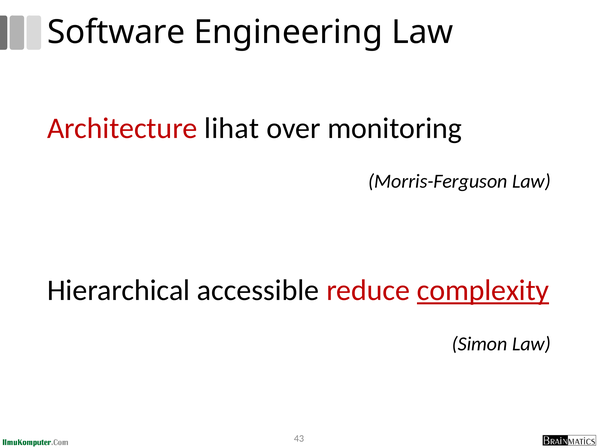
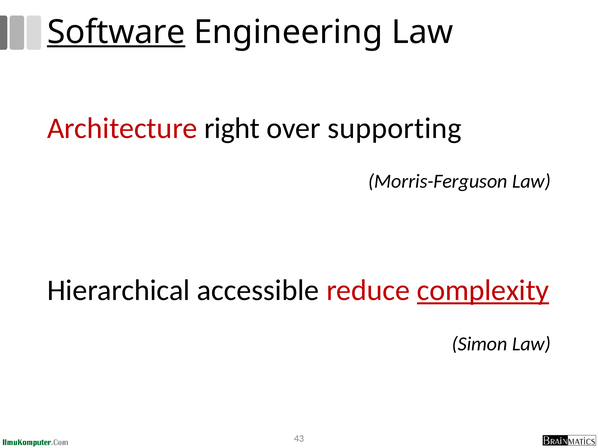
Software underline: none -> present
lihat: lihat -> right
monitoring: monitoring -> supporting
